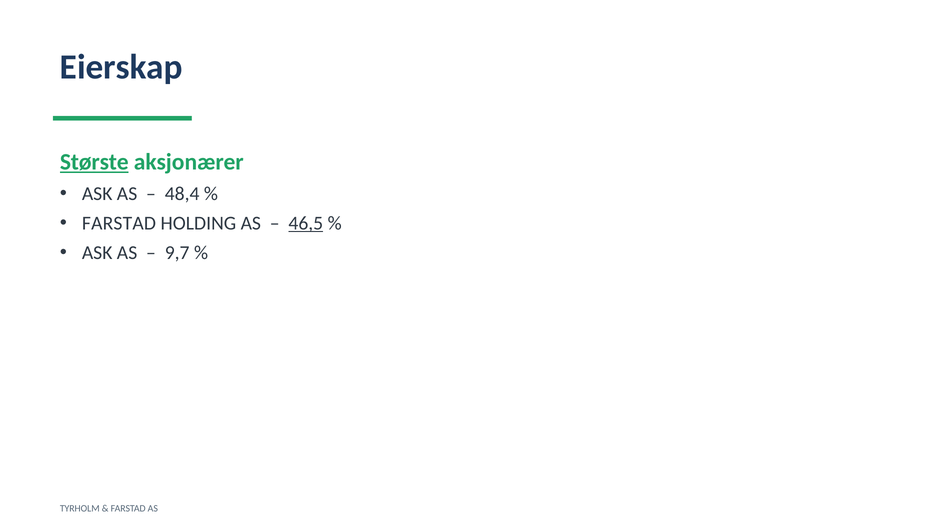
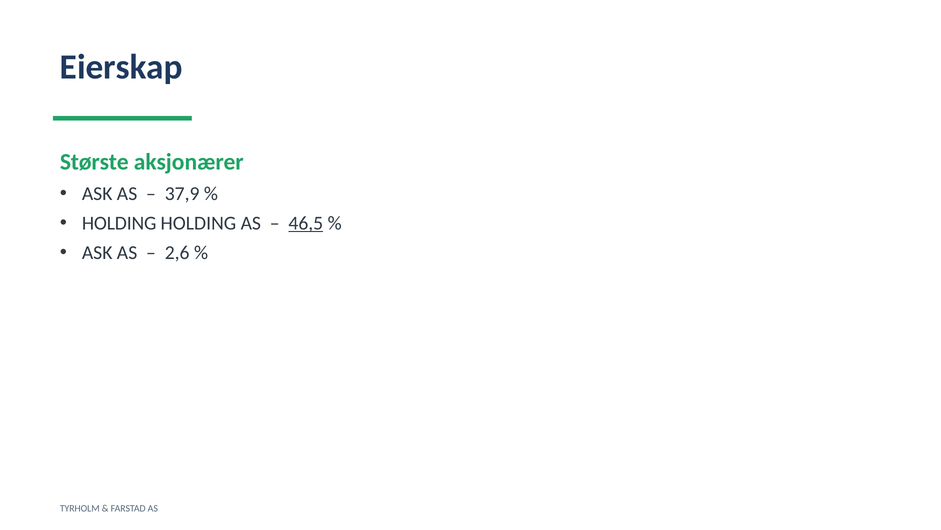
Største underline: present -> none
48,4: 48,4 -> 37,9
FARSTAD at (119, 223): FARSTAD -> HOLDING
9,7: 9,7 -> 2,6
